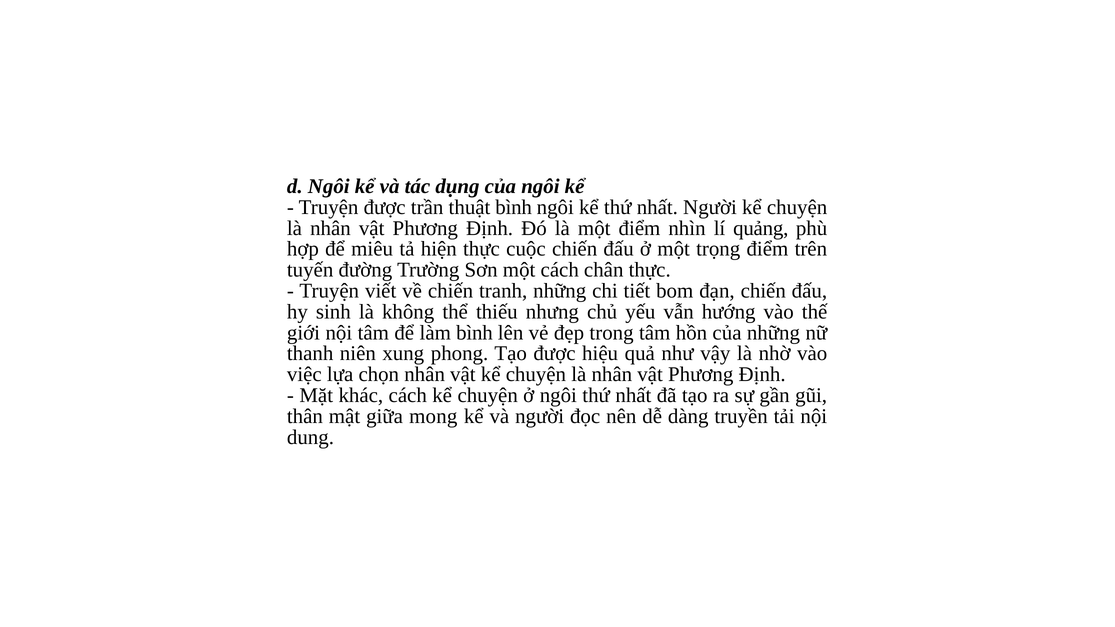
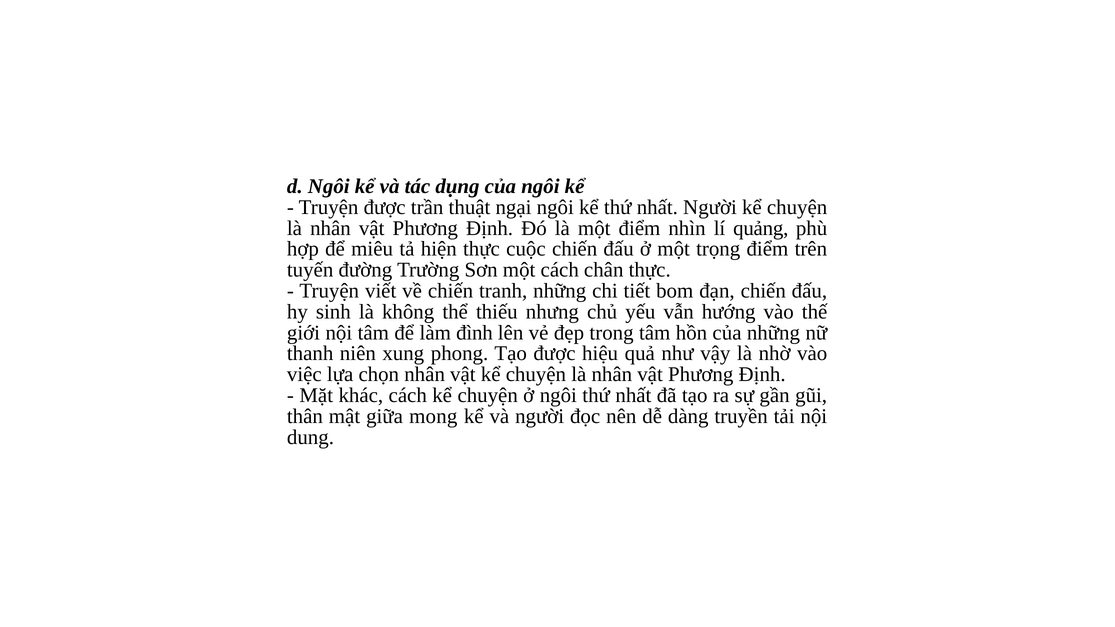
thuật bình: bình -> ngại
làm bình: bình -> đình
